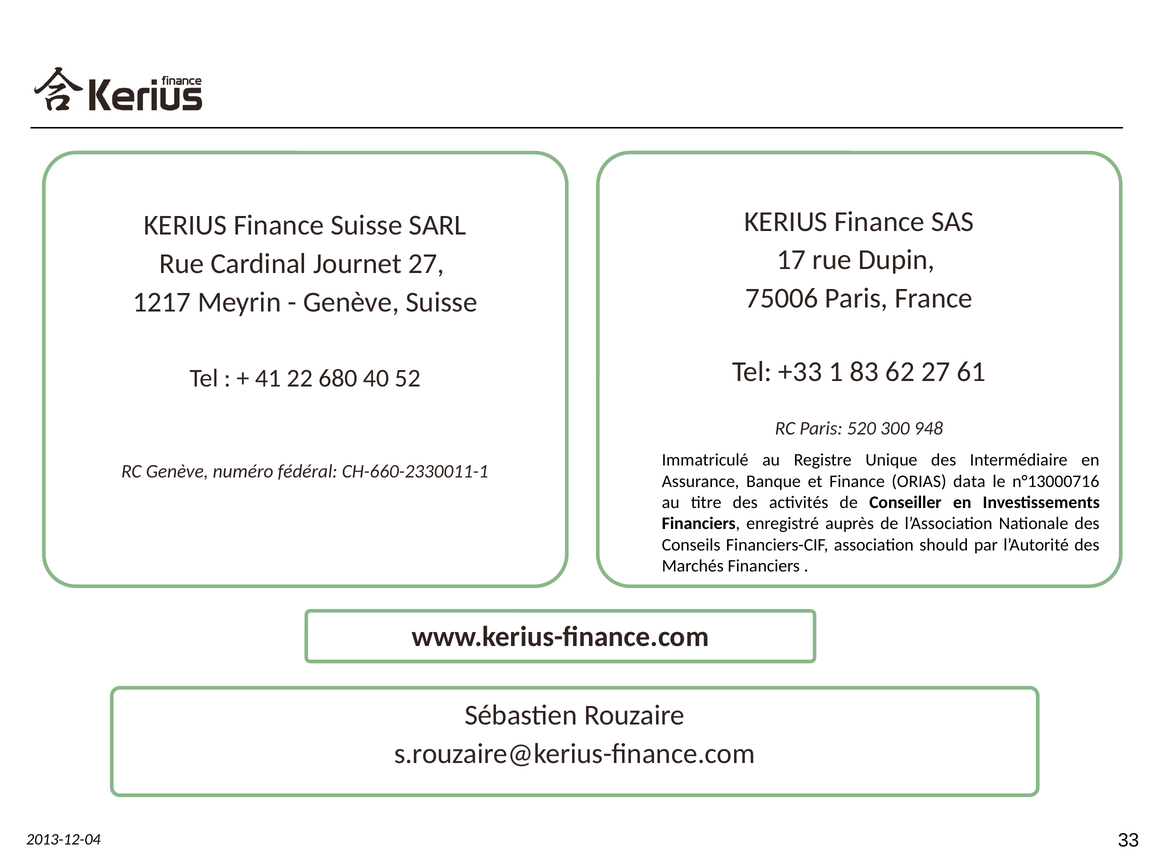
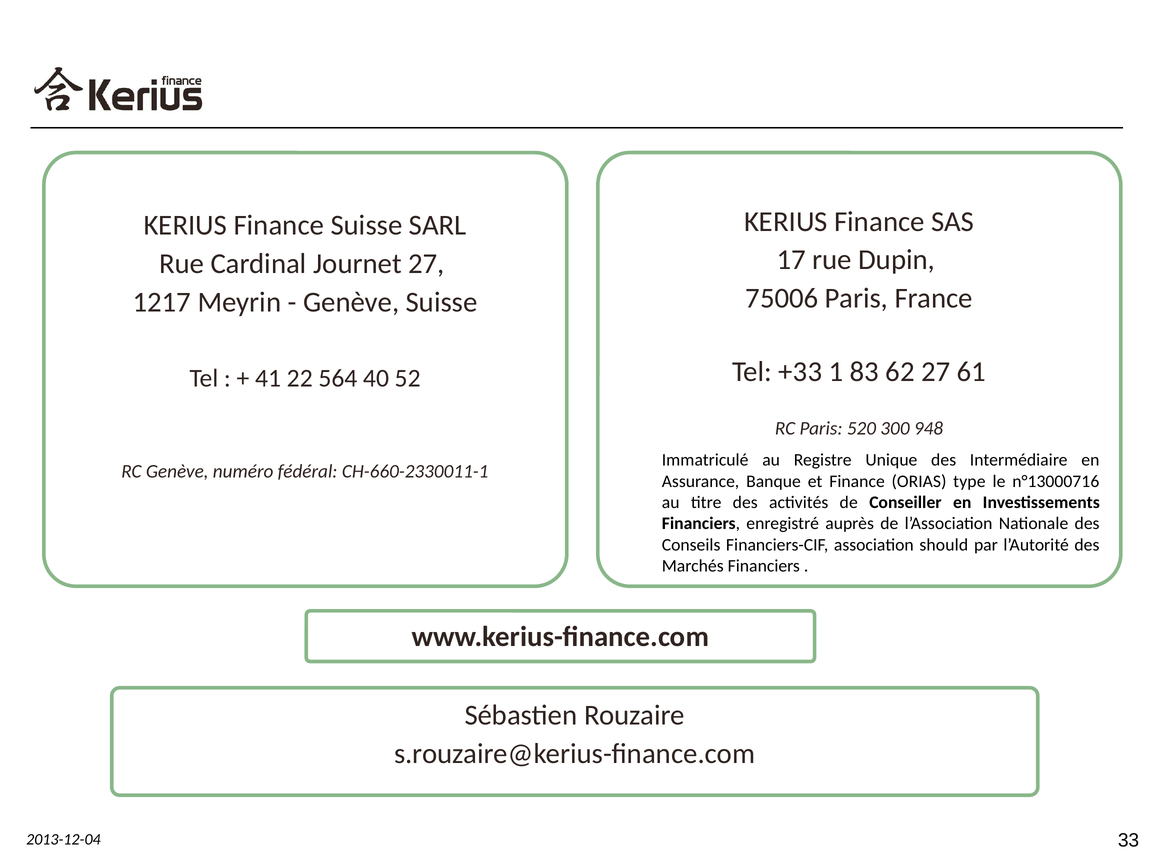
680: 680 -> 564
data: data -> type
